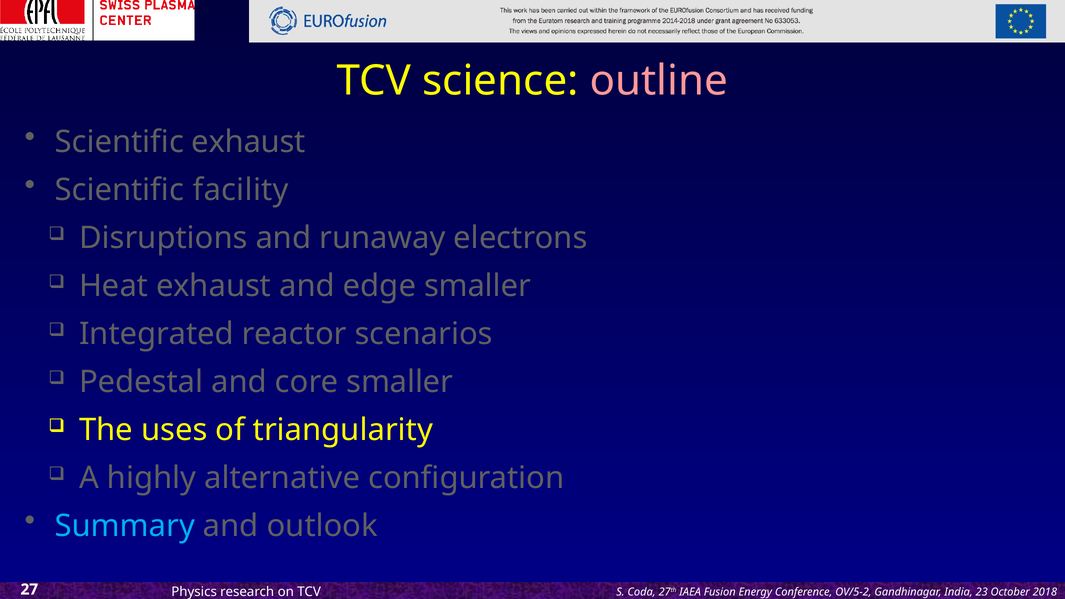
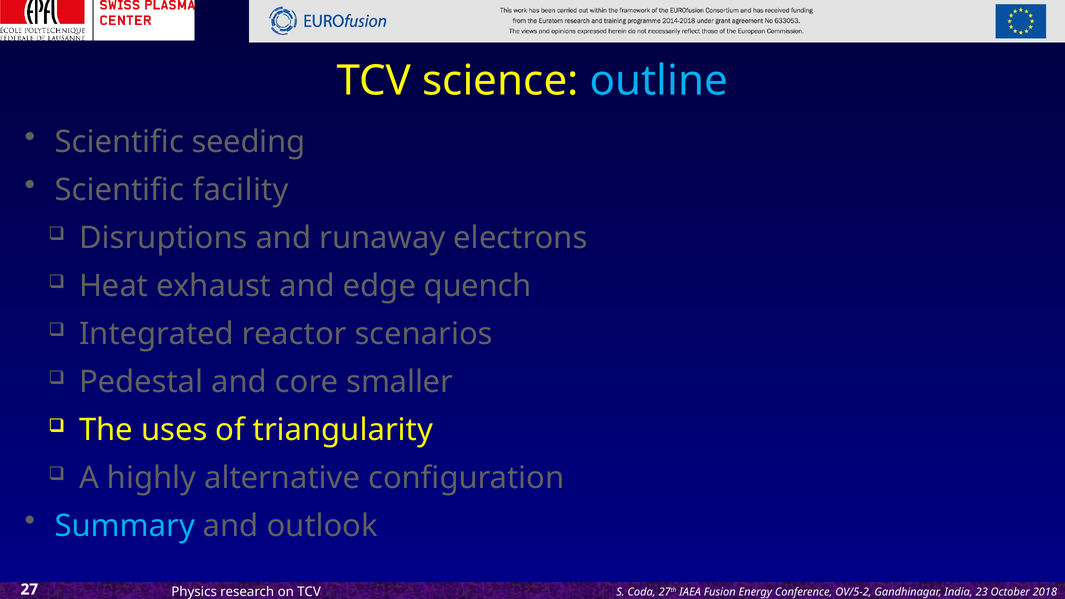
outline colour: pink -> light blue
Scientific exhaust: exhaust -> seeding
edge smaller: smaller -> quench
